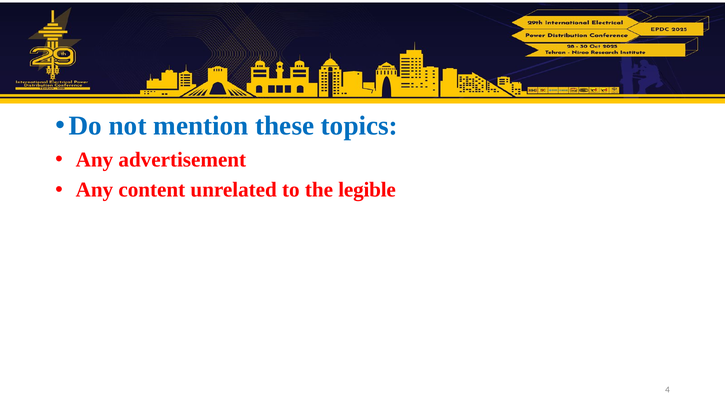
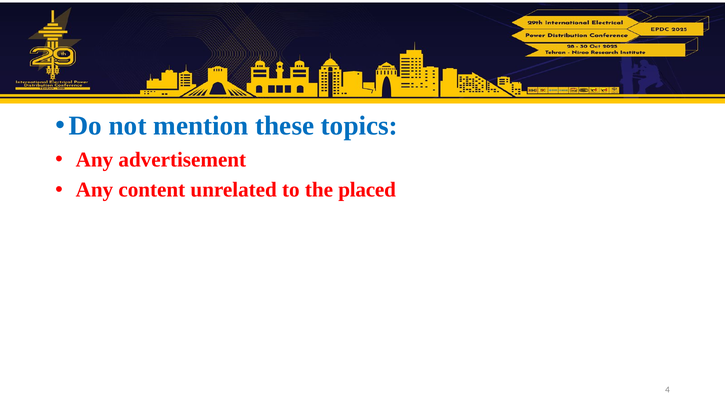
legible: legible -> placed
